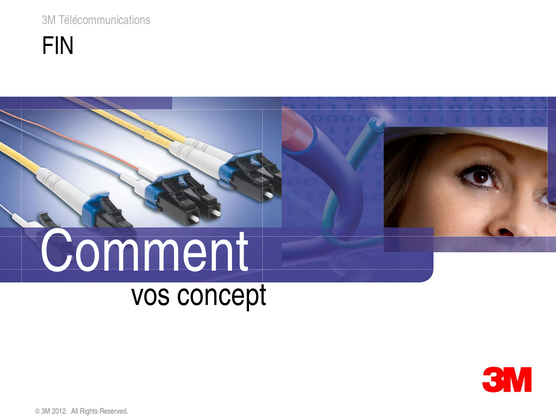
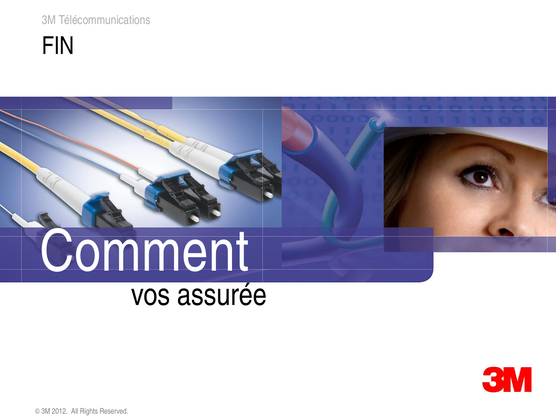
concept: concept -> assurée
